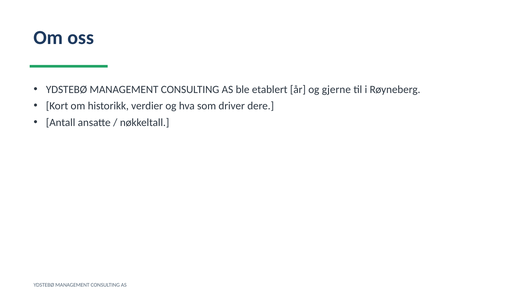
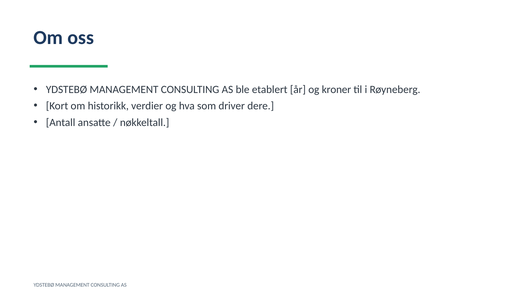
gjerne: gjerne -> kroner
